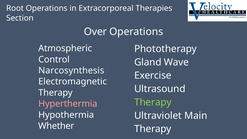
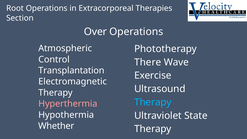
Gland: Gland -> There
Narcosynthesis: Narcosynthesis -> Transplantation
Therapy at (153, 102) colour: light green -> light blue
Main: Main -> State
